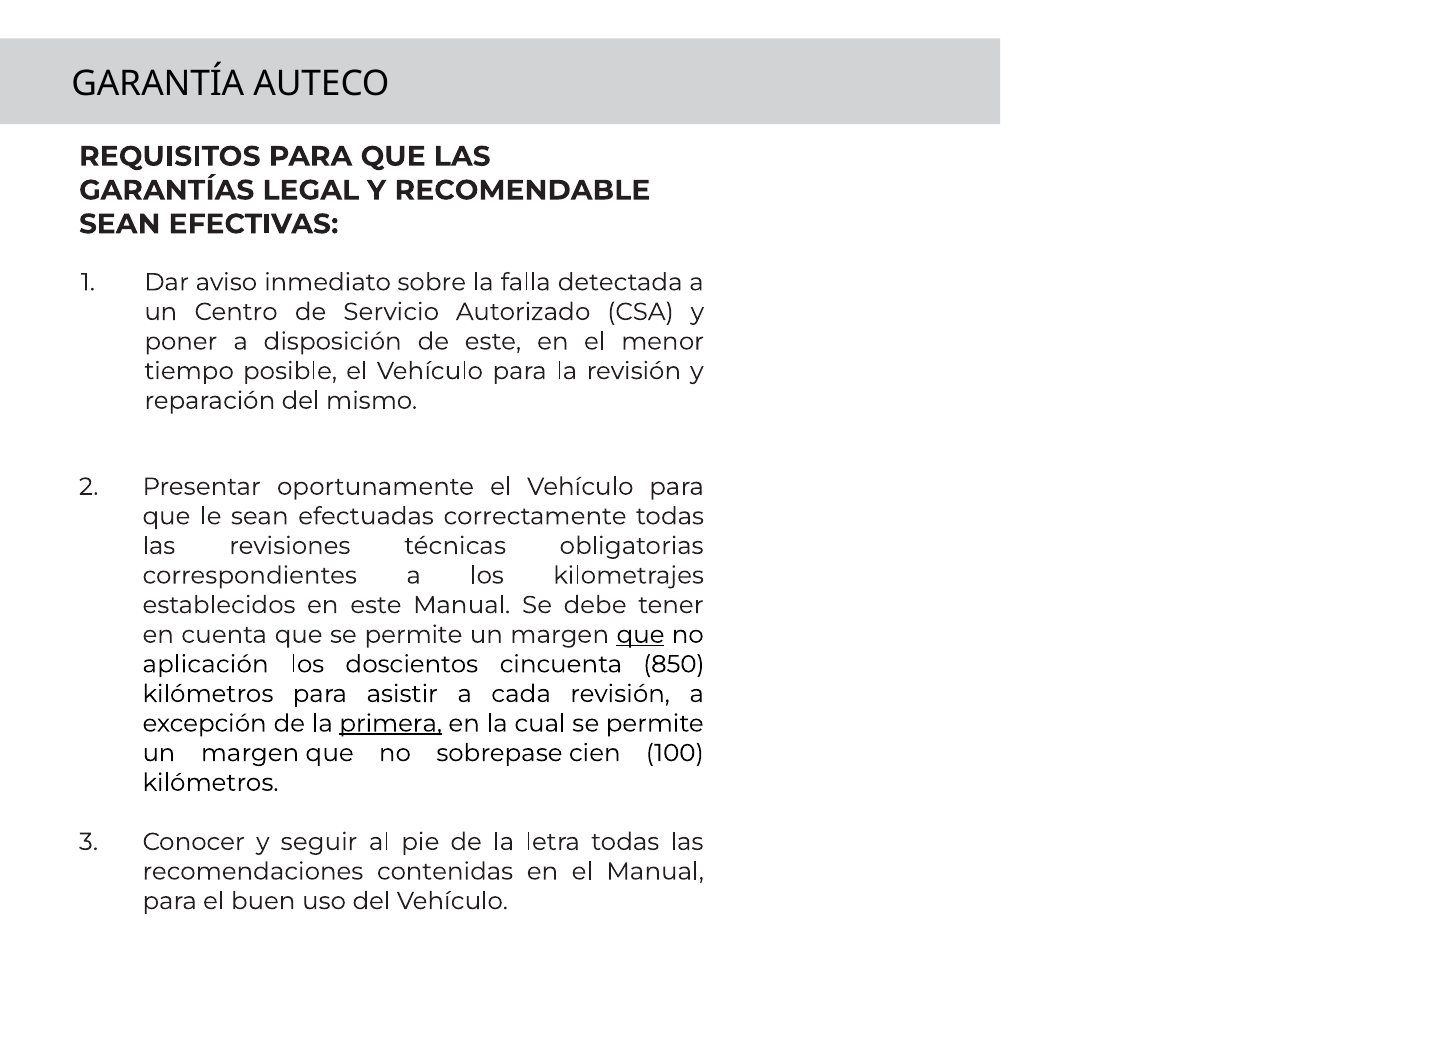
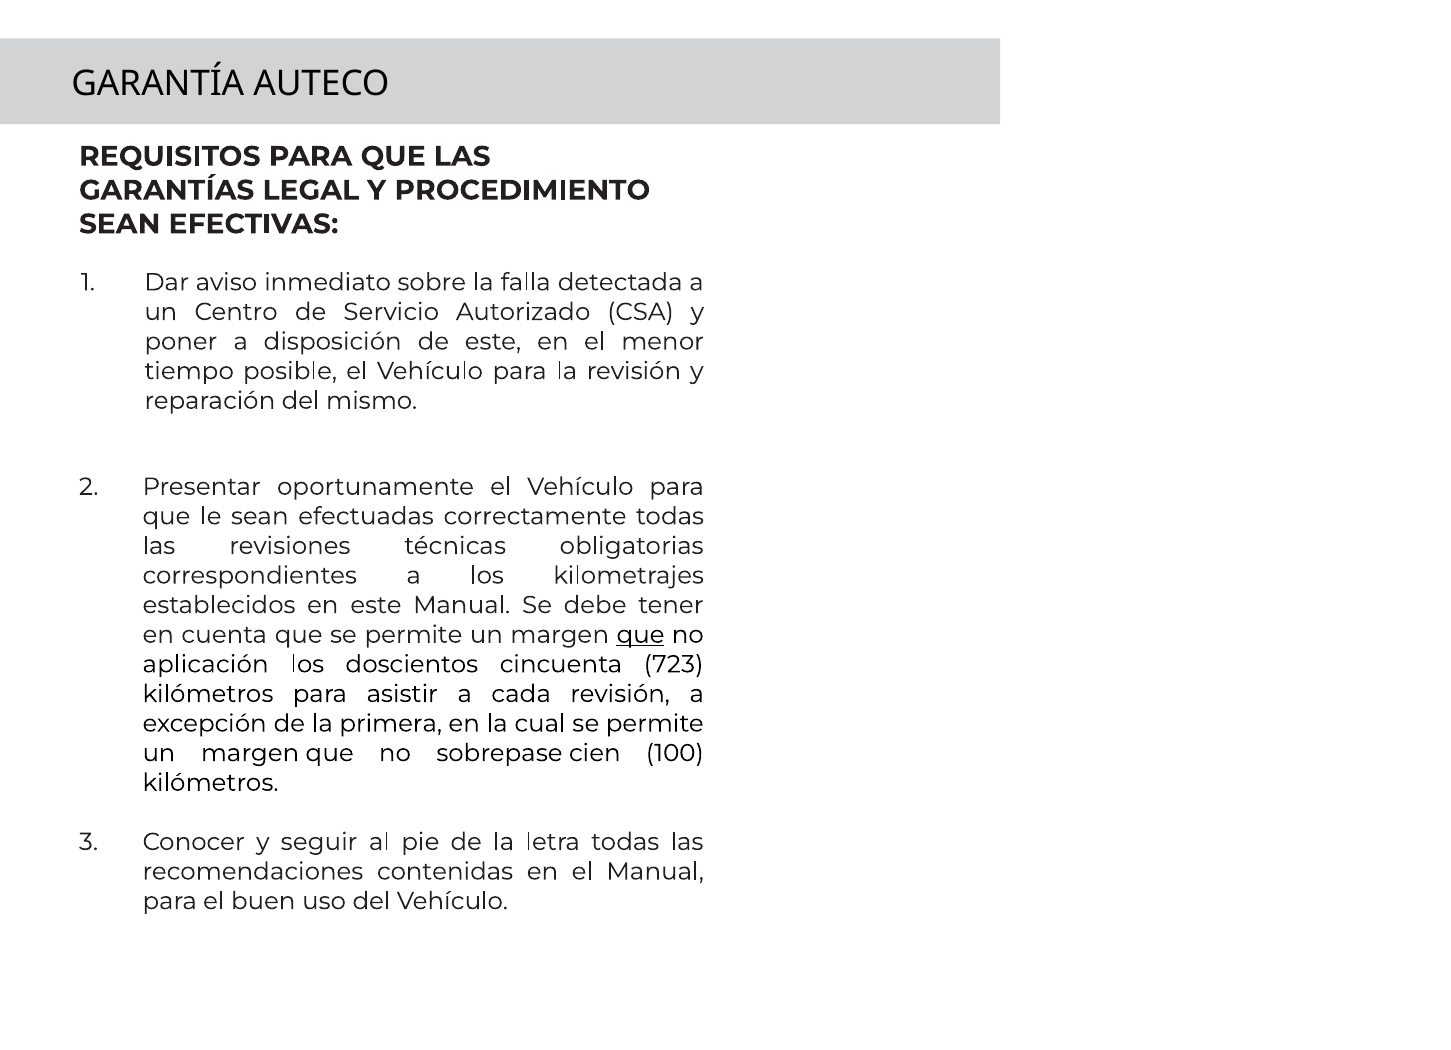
RECOMENDABLE: RECOMENDABLE -> PROCEDIMIENTO
850: 850 -> 723
primera underline: present -> none
